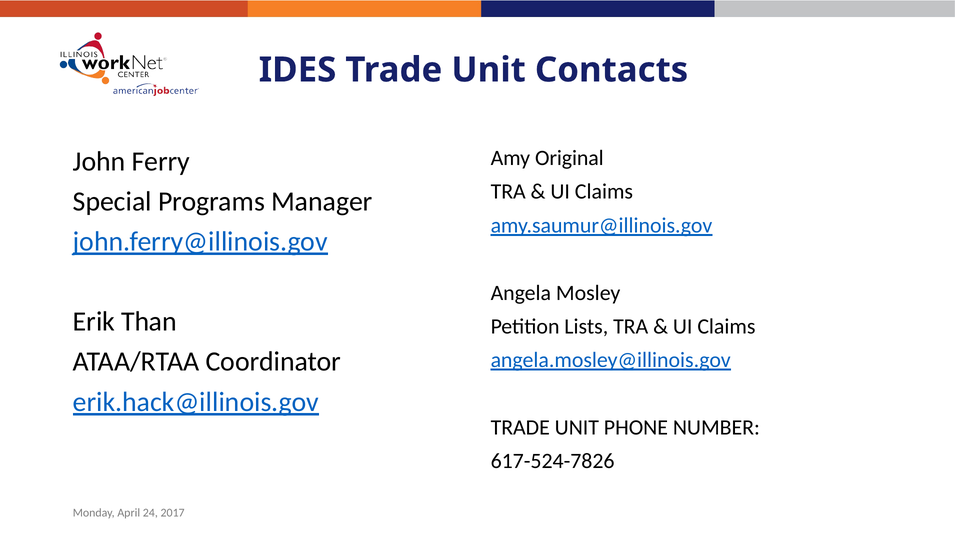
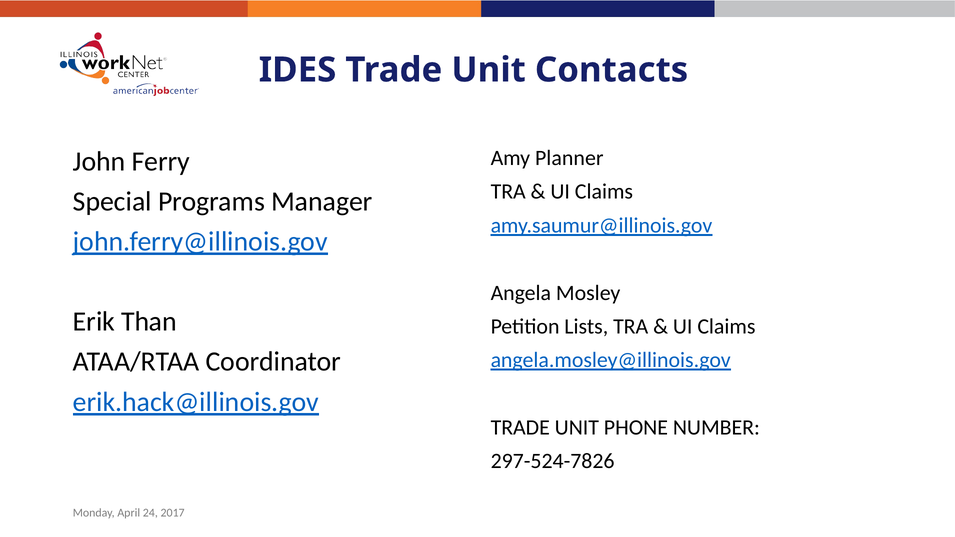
Original: Original -> Planner
617-524-7826: 617-524-7826 -> 297-524-7826
